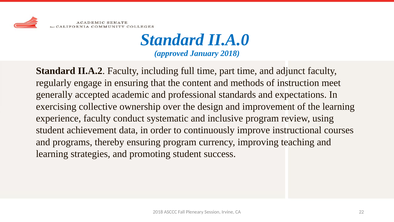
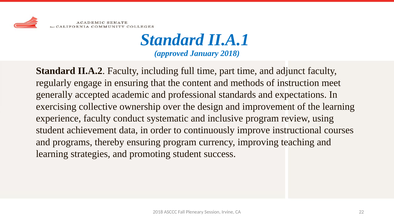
II.A.0: II.A.0 -> II.A.1
